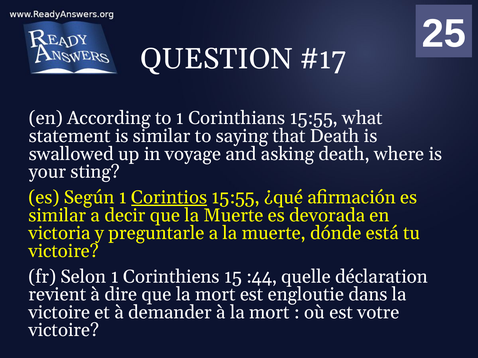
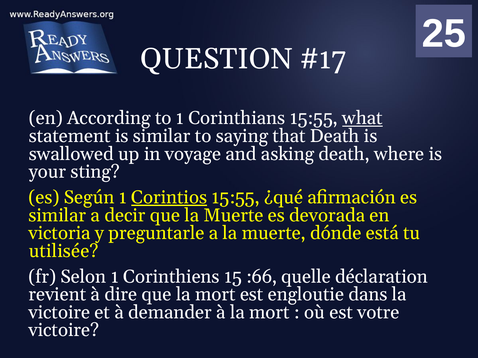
what underline: none -> present
victoire at (64, 251): victoire -> utilisée
:44: :44 -> :66
